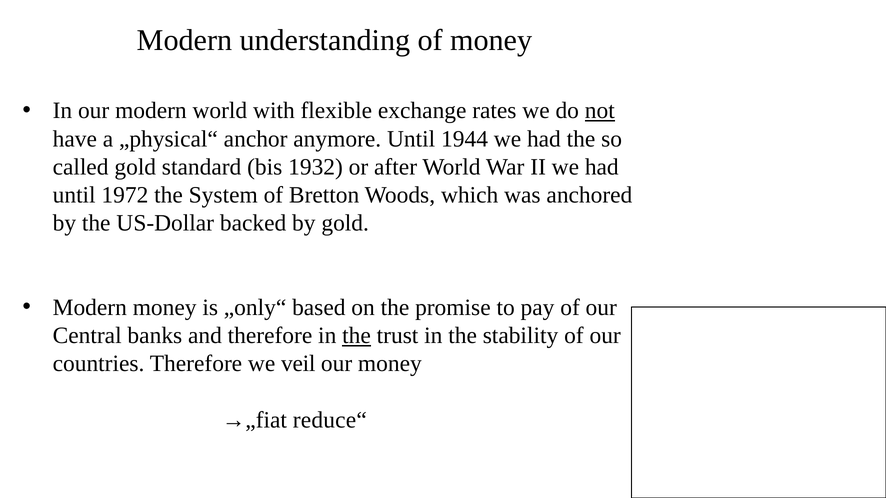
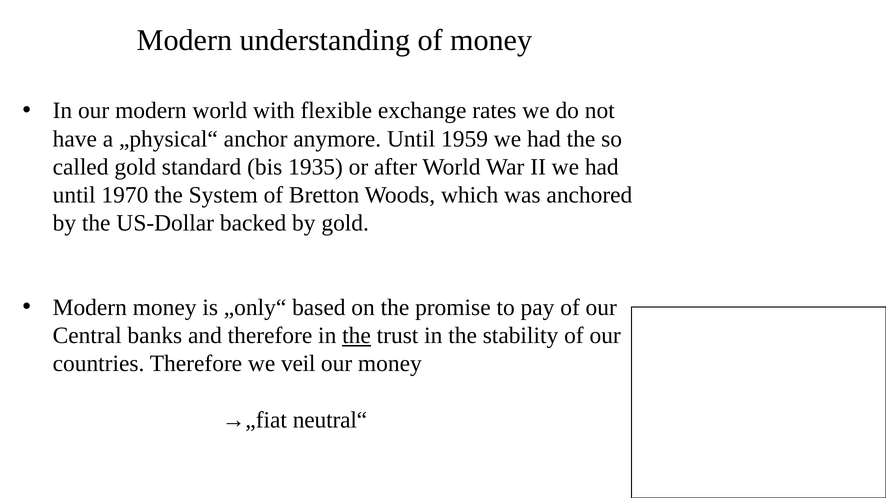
not underline: present -> none
1944: 1944 -> 1959
1932: 1932 -> 1935
1972: 1972 -> 1970
reduce“: reduce“ -> neutral“
